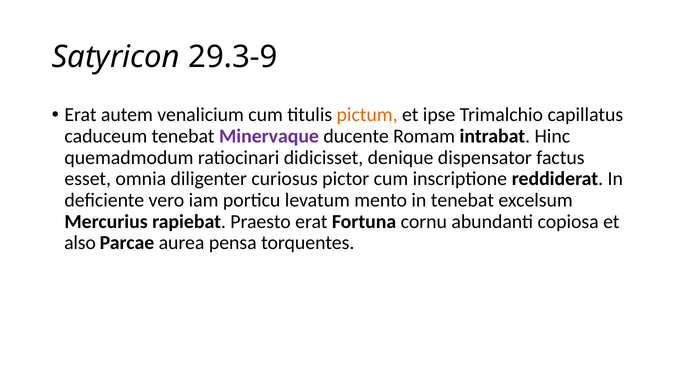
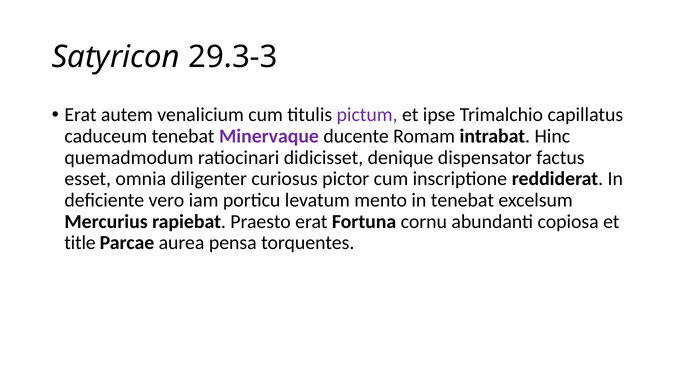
29.3-9: 29.3-9 -> 29.3-3
pictum colour: orange -> purple
also: also -> title
